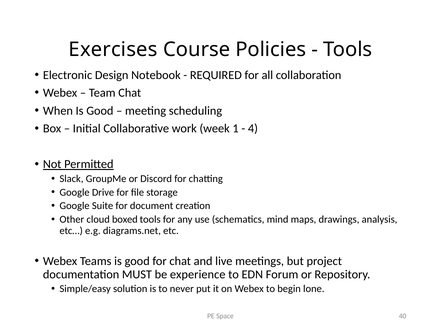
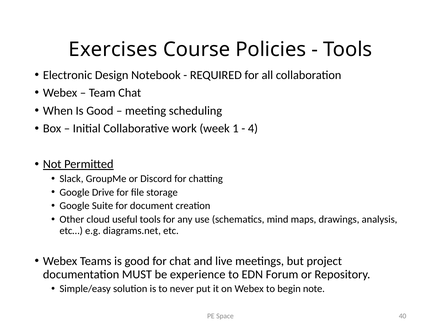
boxed: boxed -> useful
lone: lone -> note
